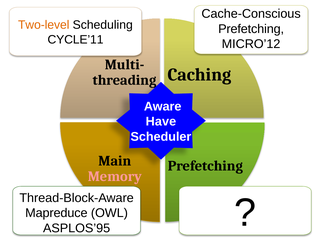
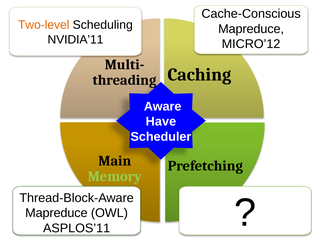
Prefetching at (251, 29): Prefetching -> Mapreduce
CYCLE’11: CYCLE’11 -> NVIDIA’11
Memory colour: pink -> light green
ASPLOS’95: ASPLOS’95 -> ASPLOS’11
